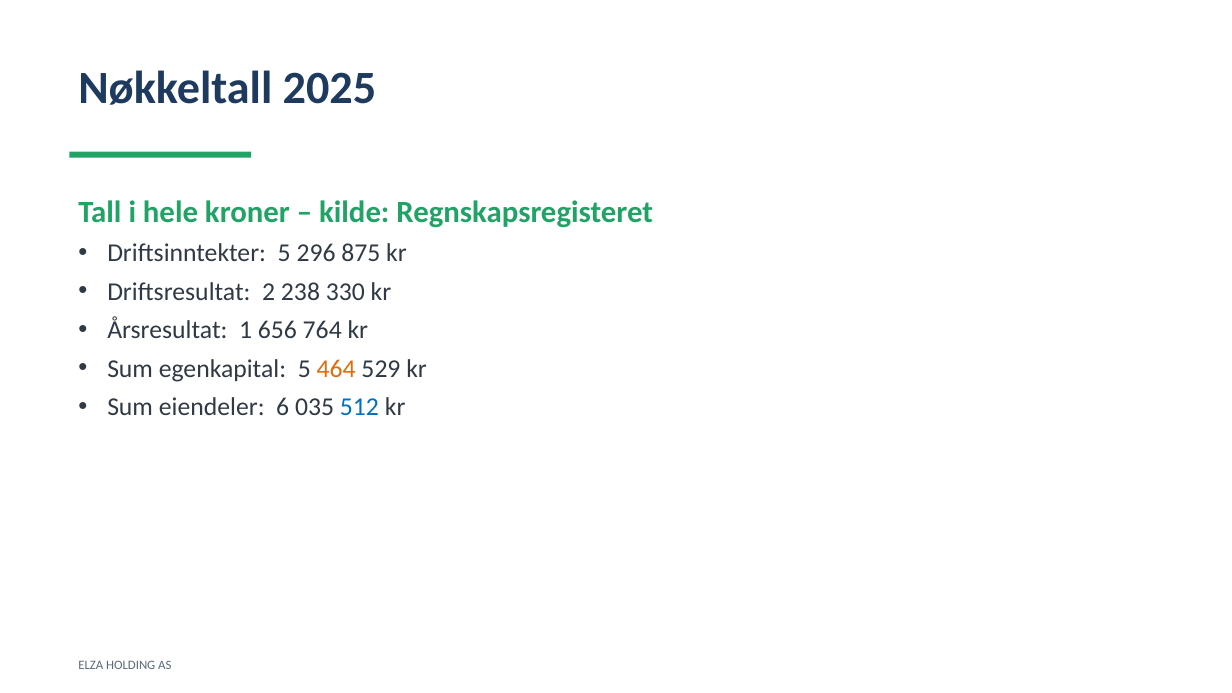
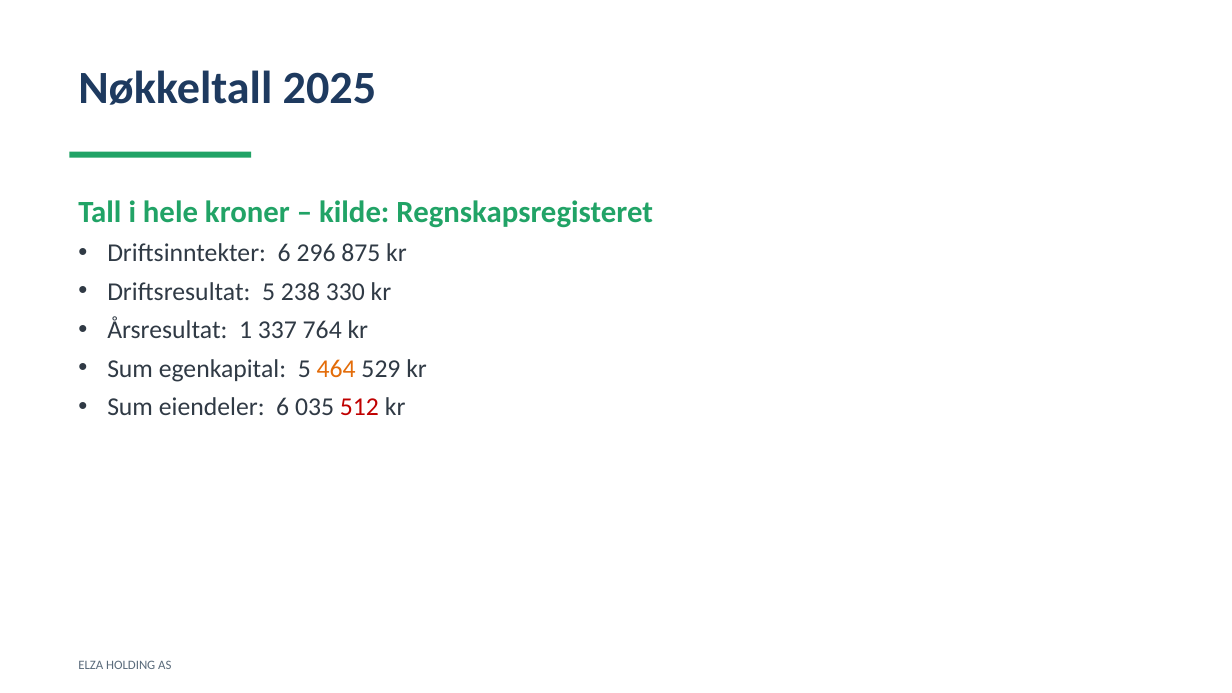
Driftsinntekter 5: 5 -> 6
Driftsresultat 2: 2 -> 5
656: 656 -> 337
512 colour: blue -> red
